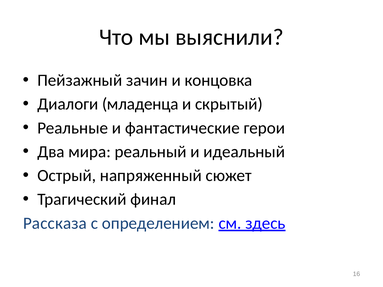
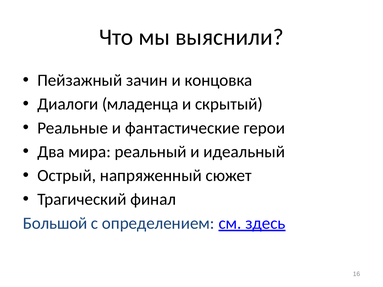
Рассказа: Рассказа -> Большой
